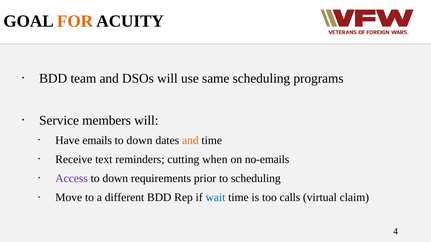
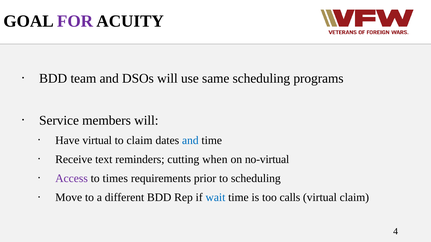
FOR colour: orange -> purple
Have emails: emails -> virtual
down at (140, 141): down -> claim
and at (190, 141) colour: orange -> blue
no-emails: no-emails -> no-virtual
down at (115, 179): down -> times
